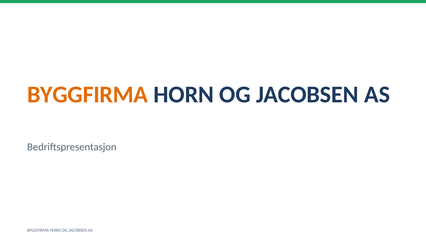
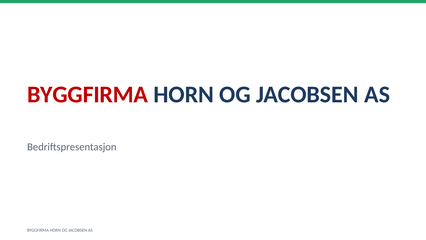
BYGGFIRMA at (88, 94) colour: orange -> red
